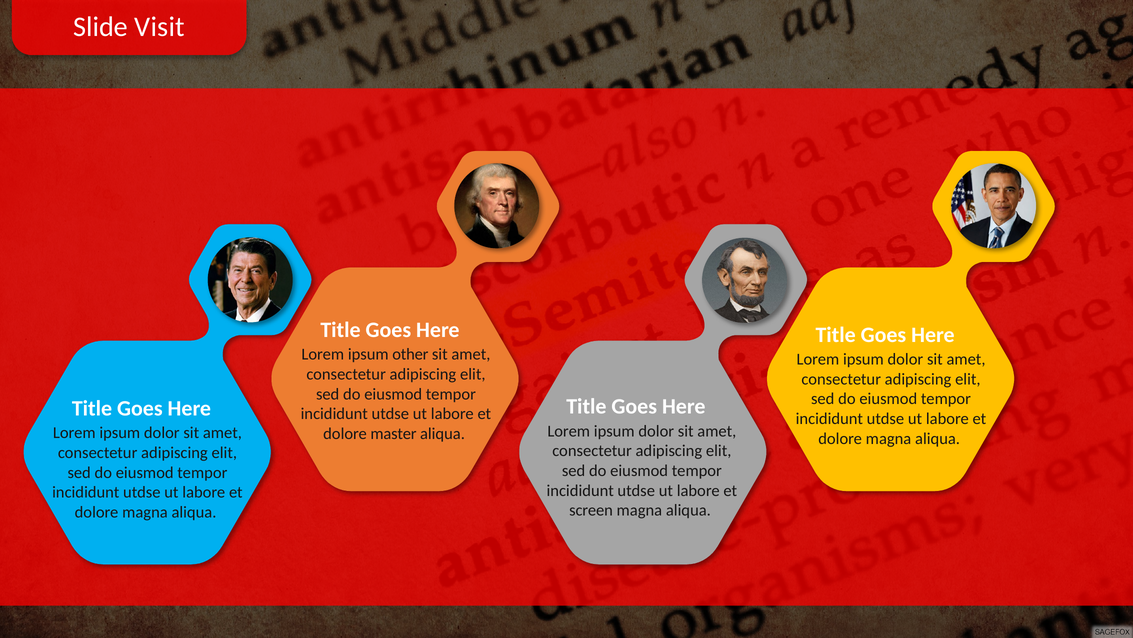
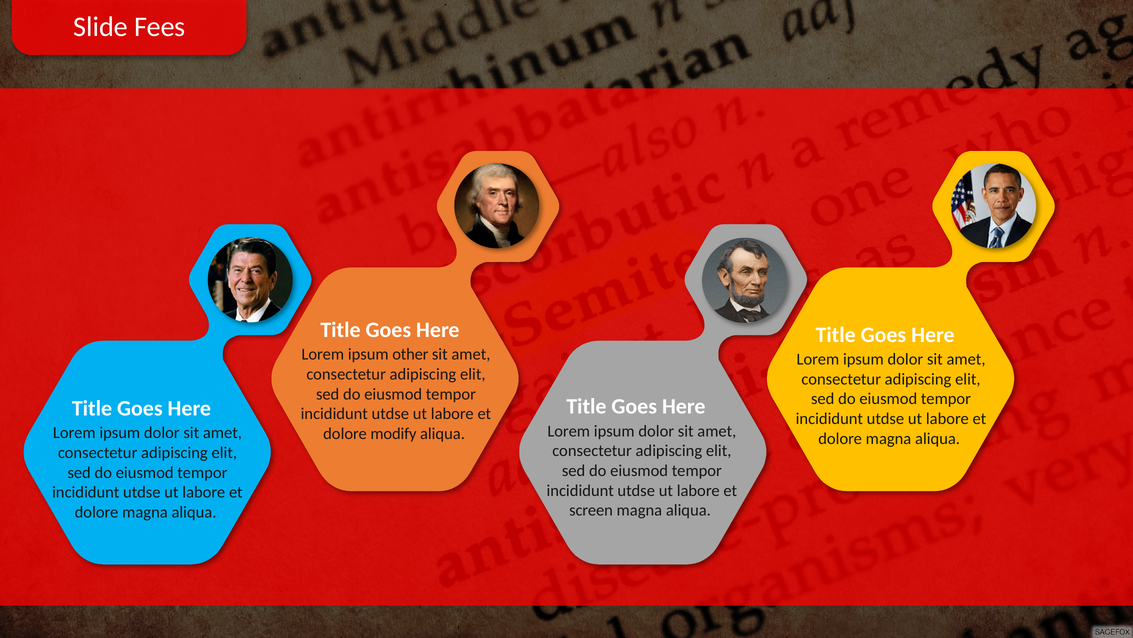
Visit: Visit -> Fees
master: master -> modify
